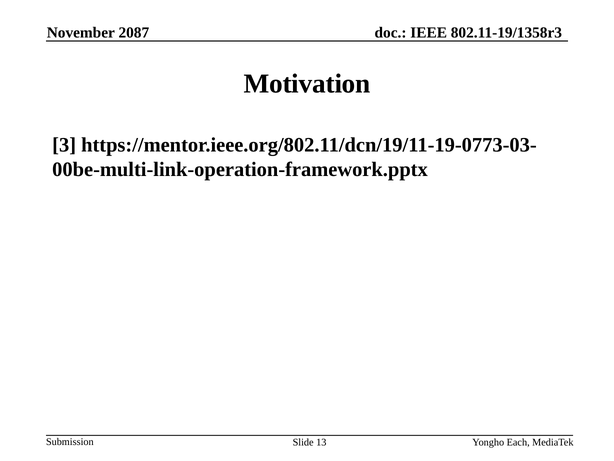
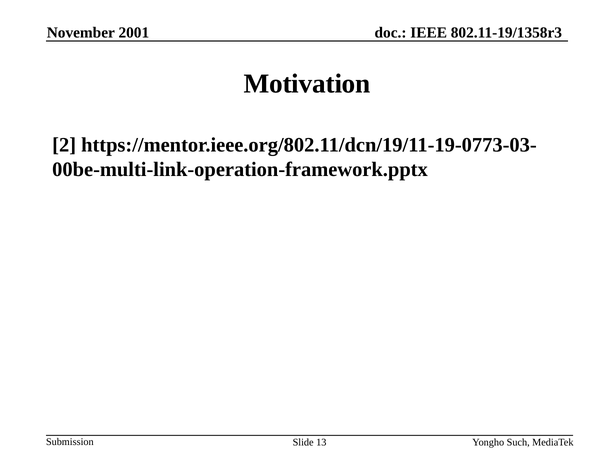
2087: 2087 -> 2001
3: 3 -> 2
Each: Each -> Such
